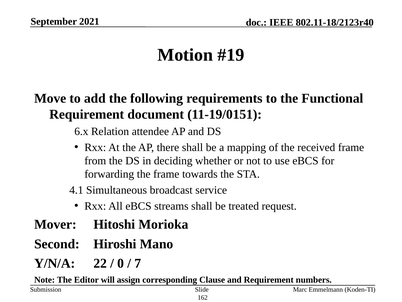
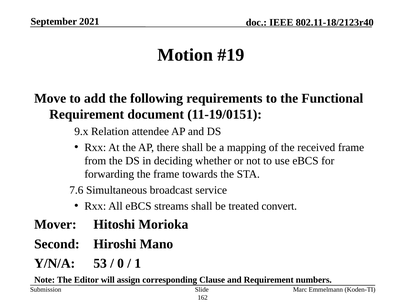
6.x: 6.x -> 9.x
4.1: 4.1 -> 7.6
request: request -> convert
22: 22 -> 53
7: 7 -> 1
